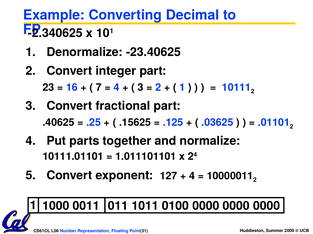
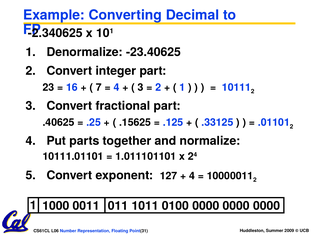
.03625: .03625 -> .33125
